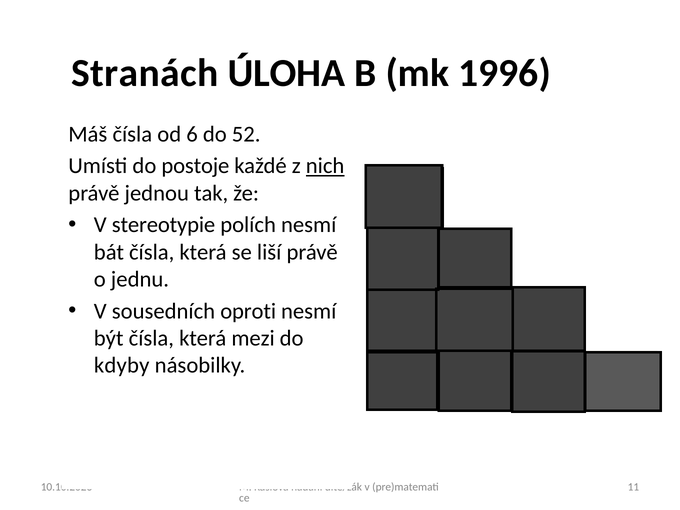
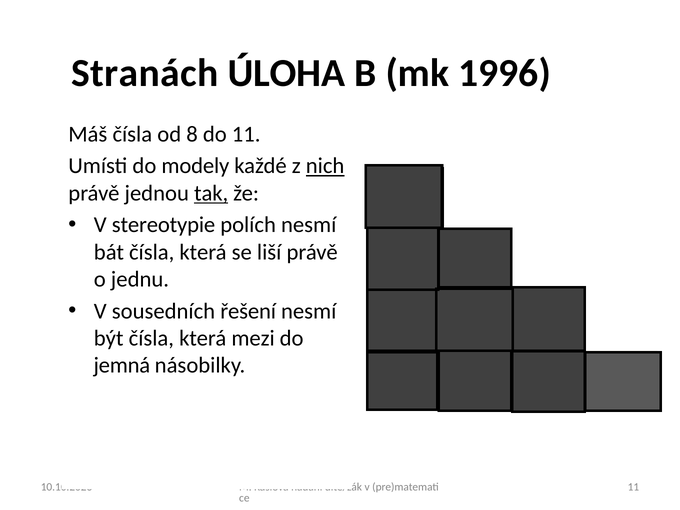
6: 6 -> 8
do 52: 52 -> 11
postoje: postoje -> modely
tak underline: none -> present
oproti: oproti -> řešení
kdyby: kdyby -> jemná
